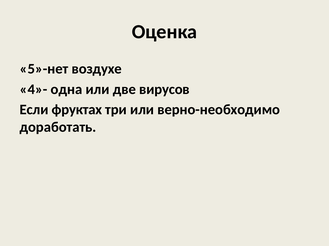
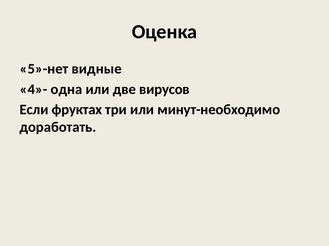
воздухе: воздухе -> видные
верно-необходимо: верно-необходимо -> минут-необходимо
